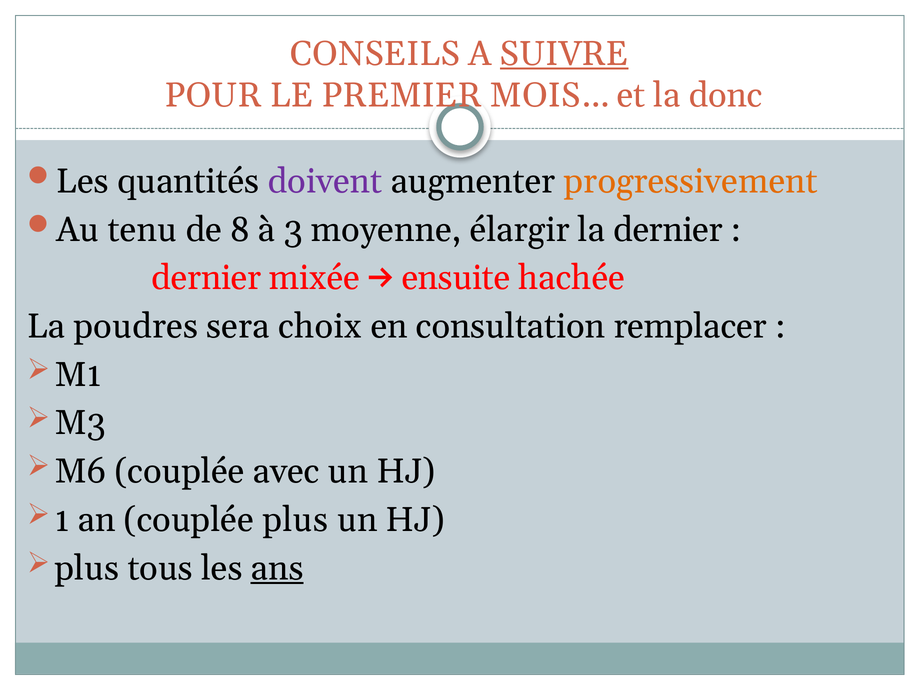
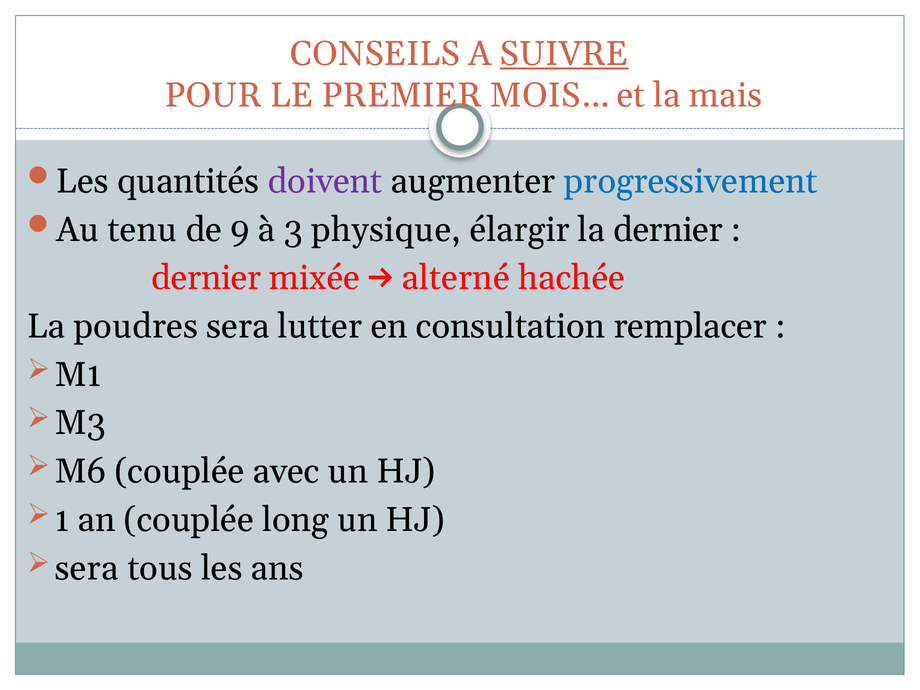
donc: donc -> mais
progressivement colour: orange -> blue
8: 8 -> 9
moyenne: moyenne -> physique
ensuite: ensuite -> alterné
choix: choix -> lutter
couplée plus: plus -> long
plus at (87, 568): plus -> sera
ans underline: present -> none
